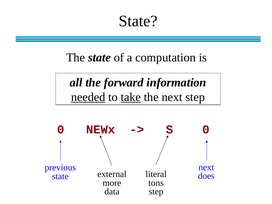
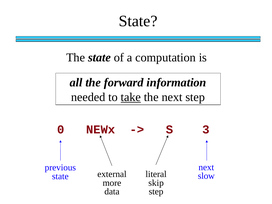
needed underline: present -> none
S 0: 0 -> 3
does: does -> slow
tons: tons -> skip
